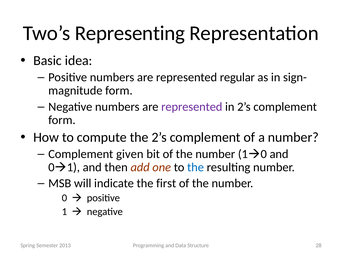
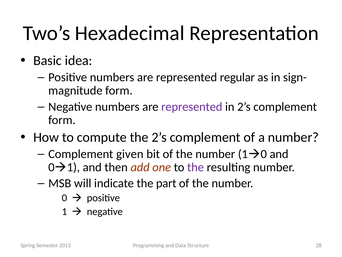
Representing: Representing -> Hexadecimal
the at (196, 167) colour: blue -> purple
first: first -> part
